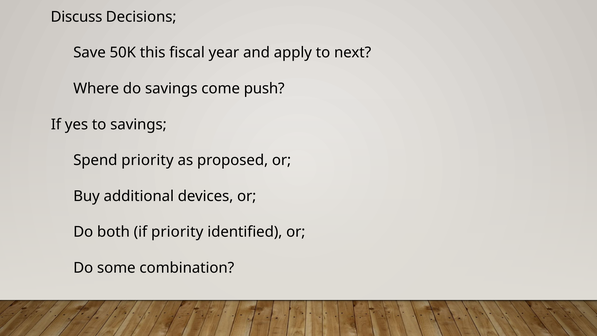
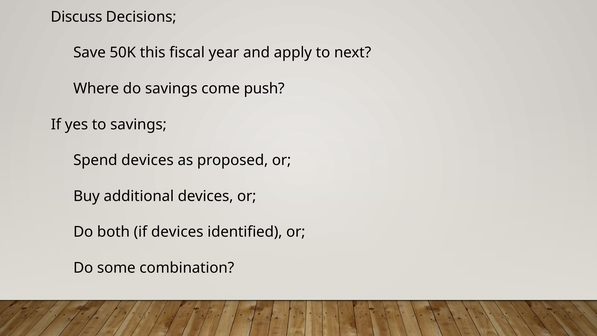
Spend priority: priority -> devices
if priority: priority -> devices
